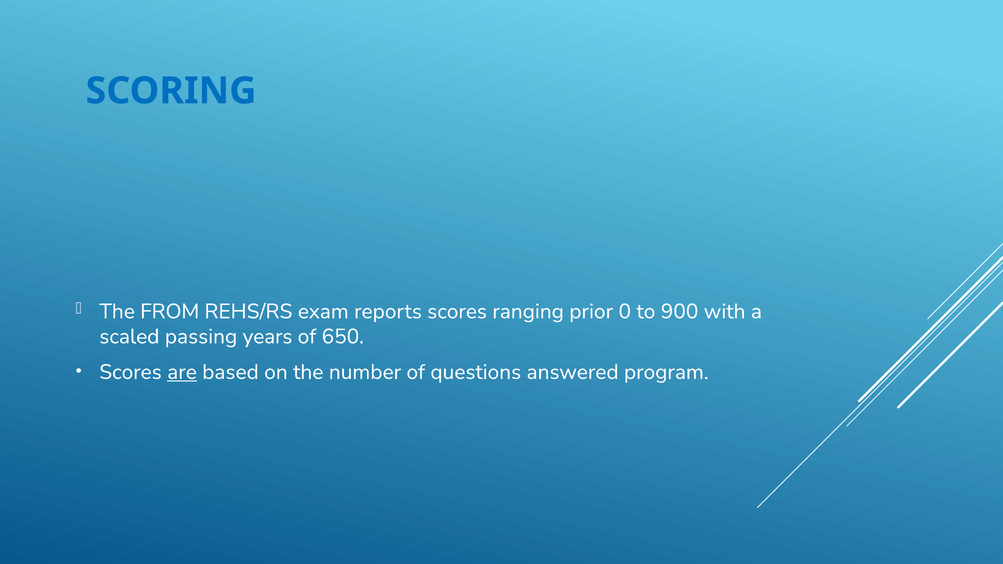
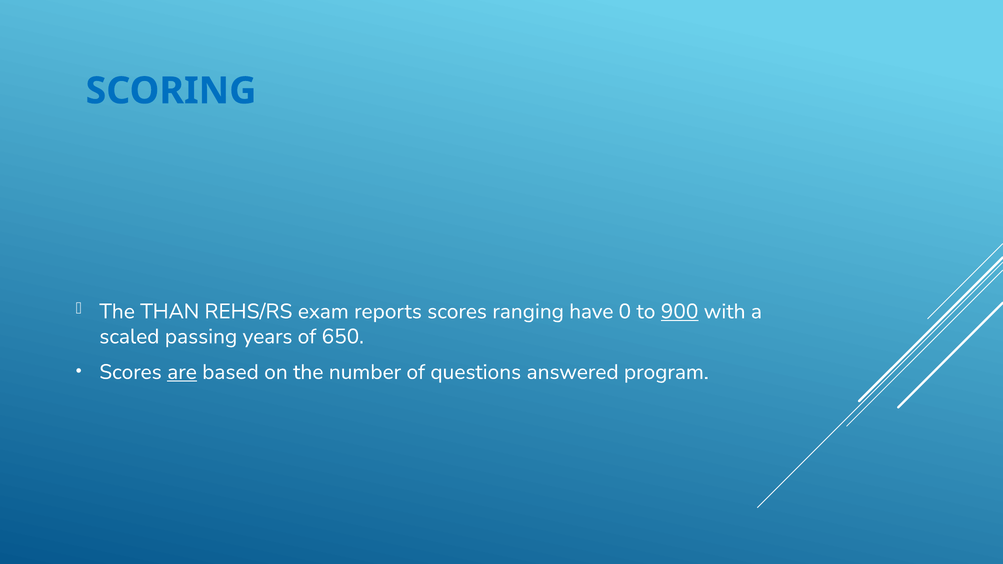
FROM: FROM -> THAN
prior: prior -> have
900 underline: none -> present
